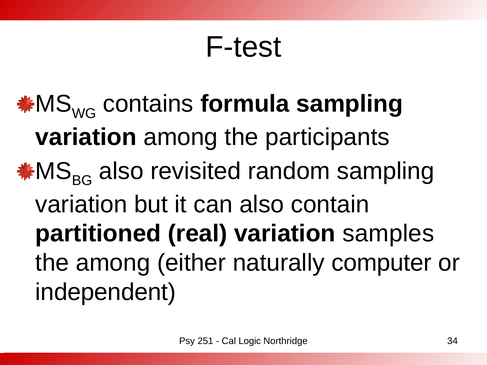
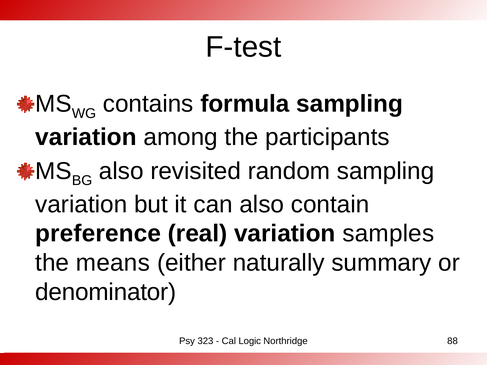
partitioned: partitioned -> preference
the among: among -> means
computer: computer -> summary
independent: independent -> denominator
251: 251 -> 323
34: 34 -> 88
